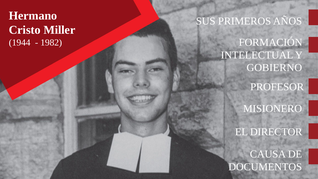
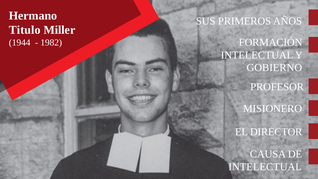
Cristo: Cristo -> Titulo
DOCUMENTOS at (265, 167): DOCUMENTOS -> INTELECTUAL
